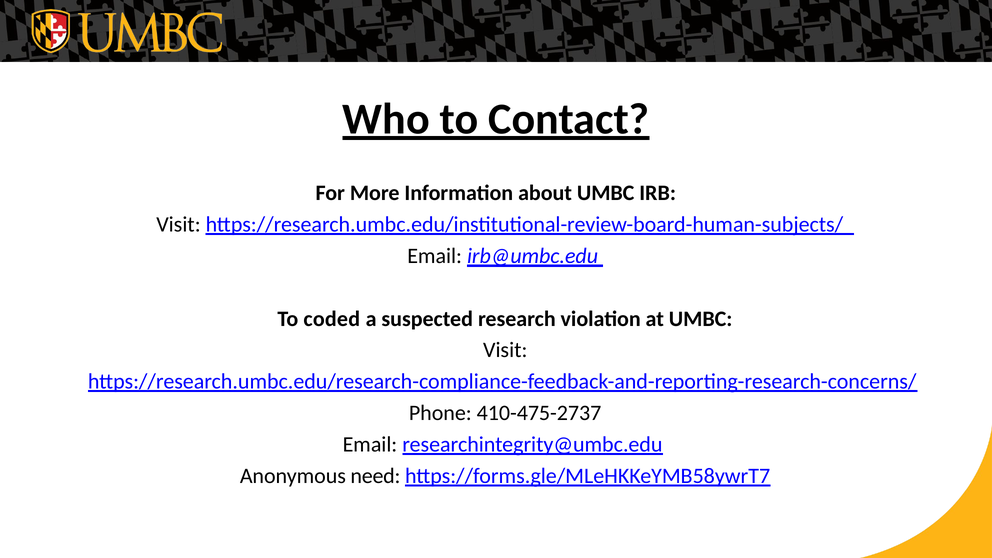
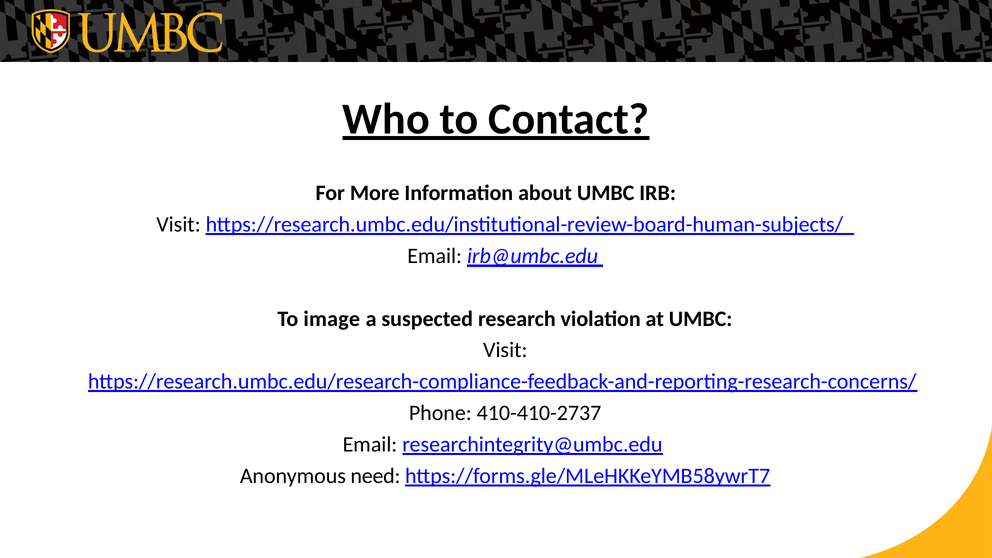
coded: coded -> image
410-475-2737: 410-475-2737 -> 410-410-2737
